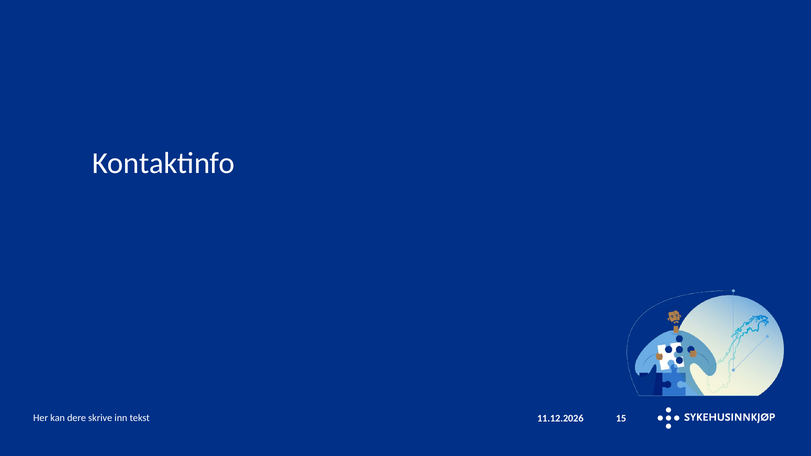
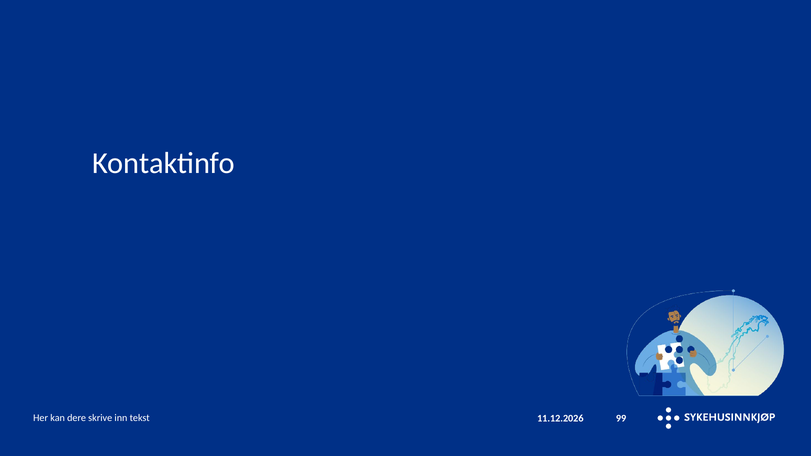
15: 15 -> 99
